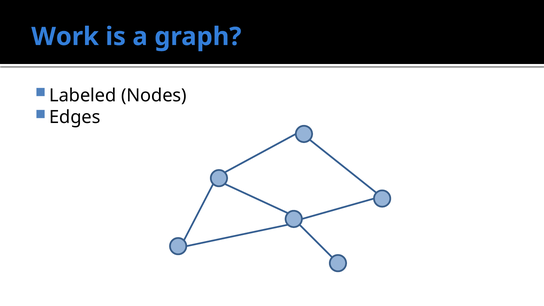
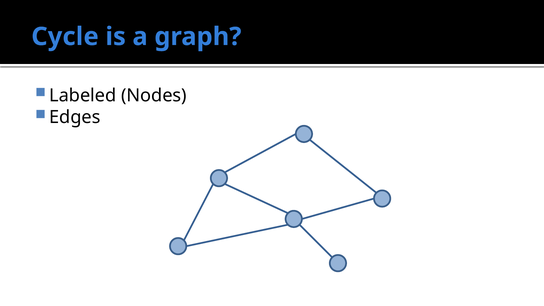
Work: Work -> Cycle
